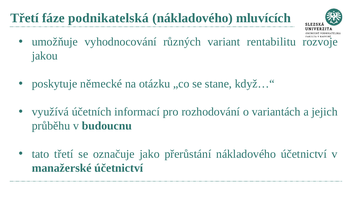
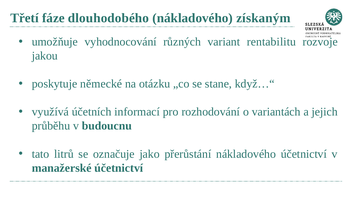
podnikatelská: podnikatelská -> dlouhodobého
mluvících: mluvících -> získaným
tato třetí: třetí -> litrů
